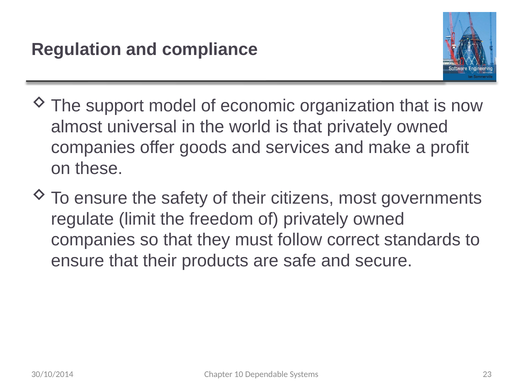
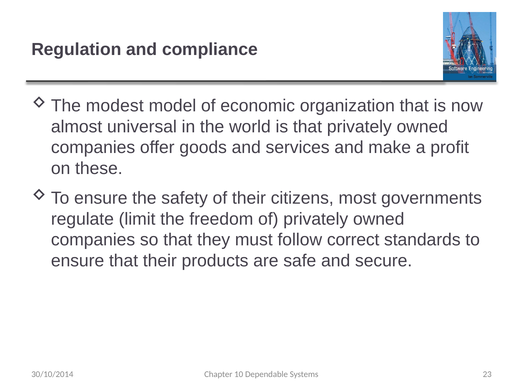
support: support -> modest
